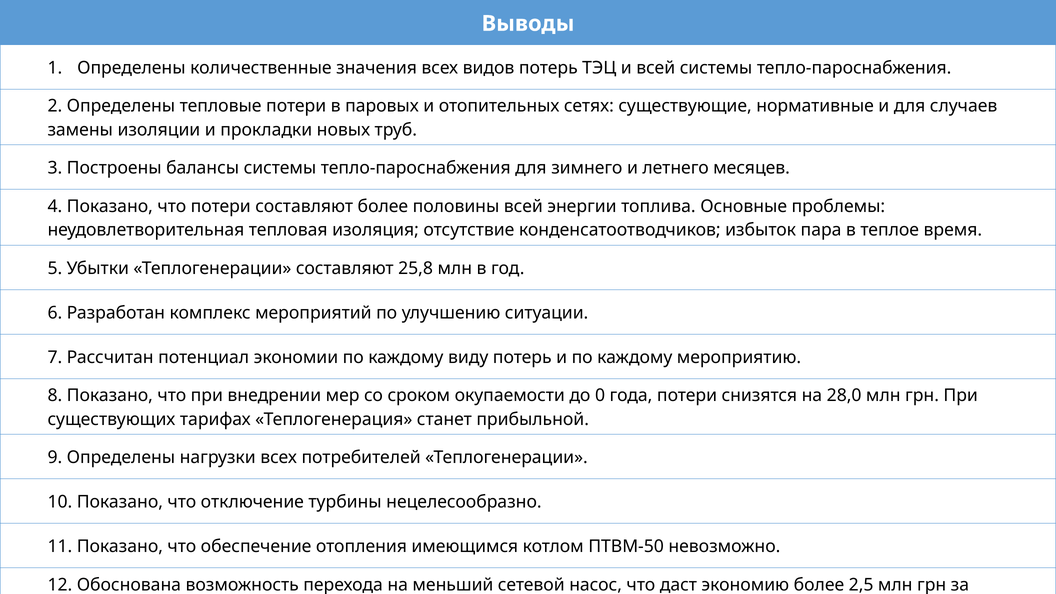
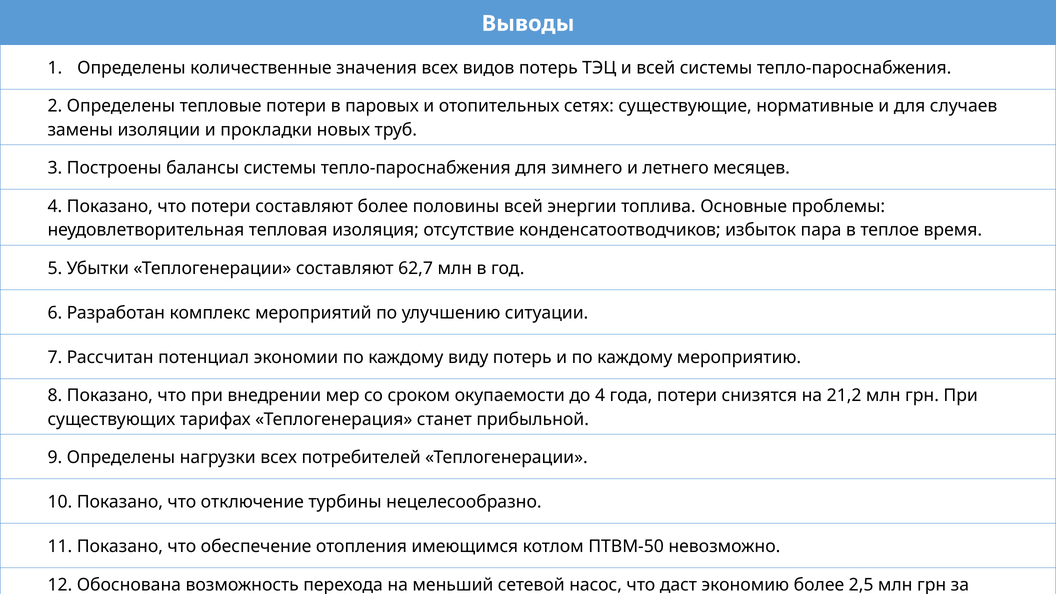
25,8: 25,8 -> 62,7
до 0: 0 -> 4
28,0: 28,0 -> 21,2
